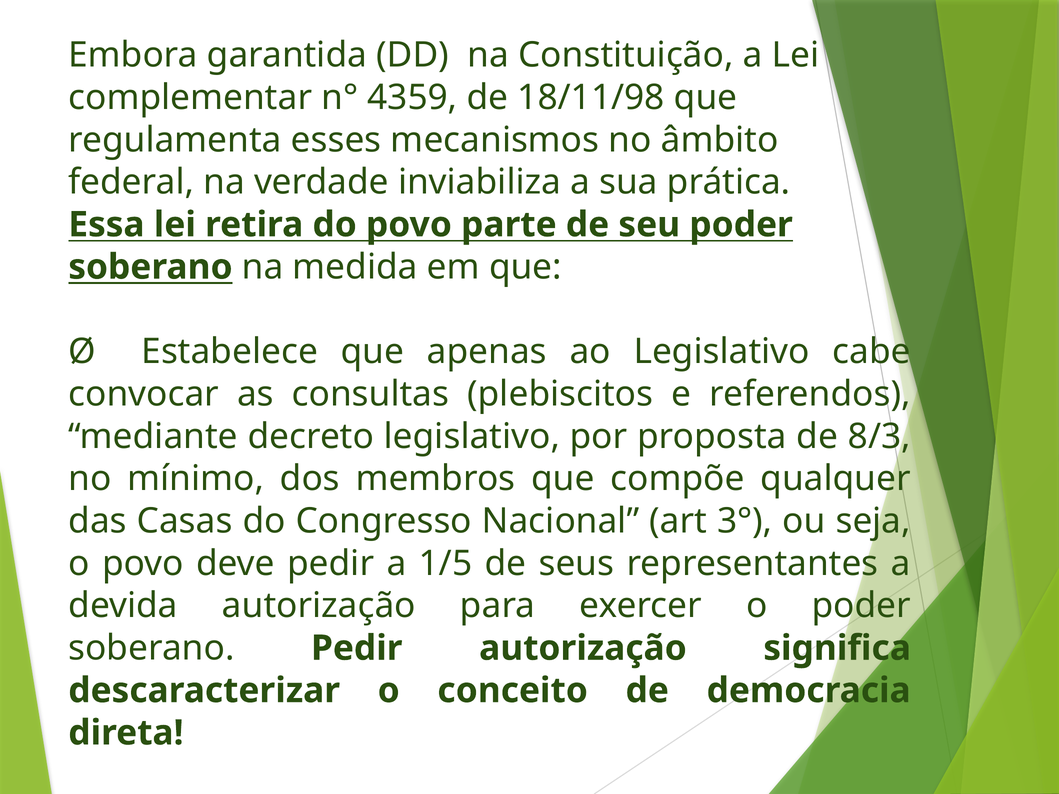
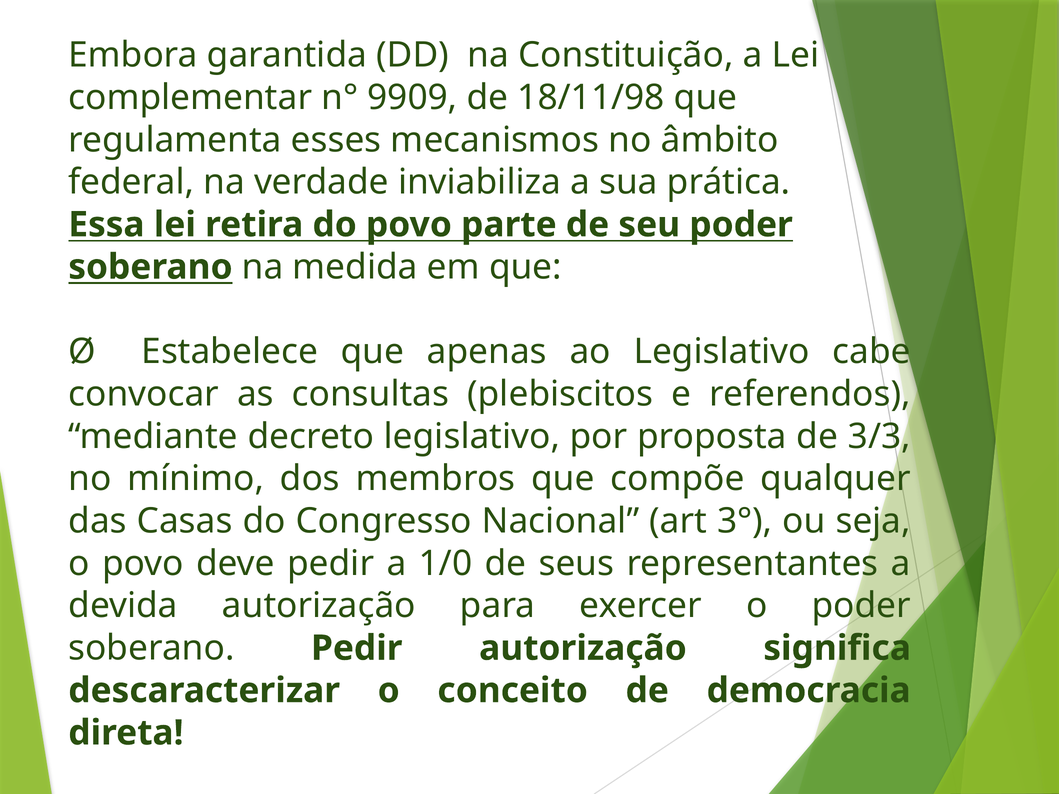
4359: 4359 -> 9909
8/3: 8/3 -> 3/3
1/5: 1/5 -> 1/0
